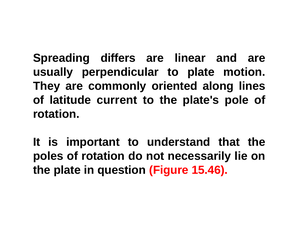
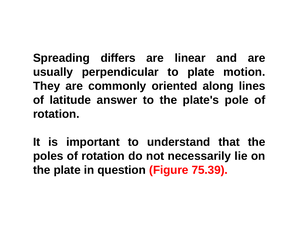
current: current -> answer
15.46: 15.46 -> 75.39
